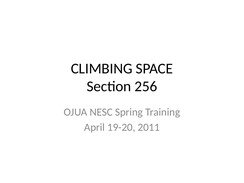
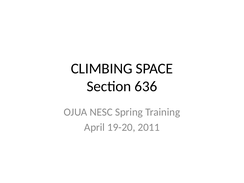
256: 256 -> 636
